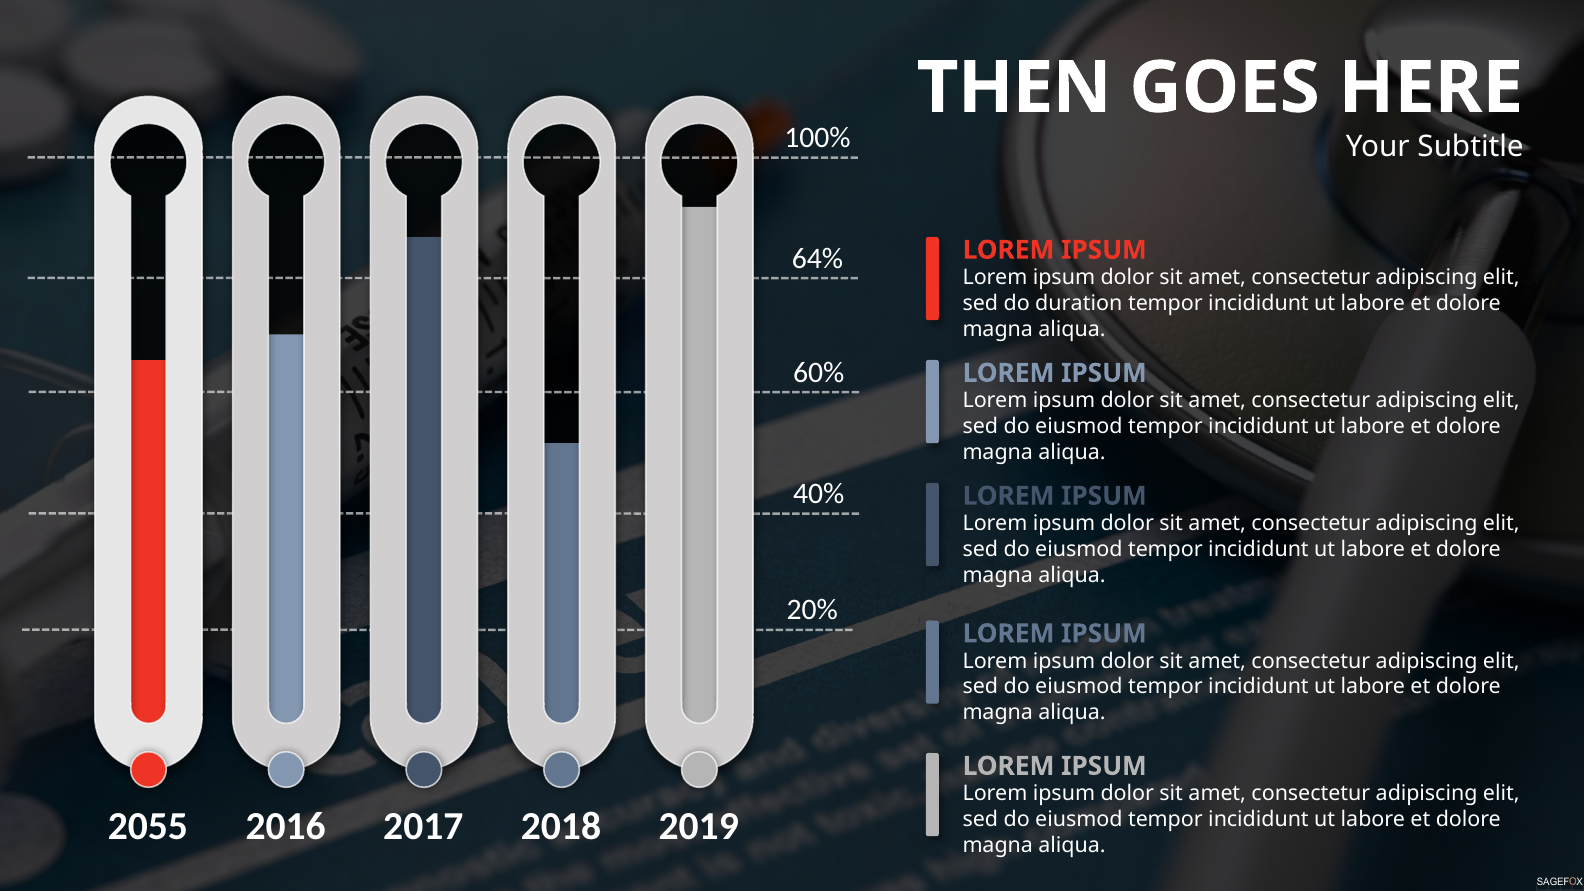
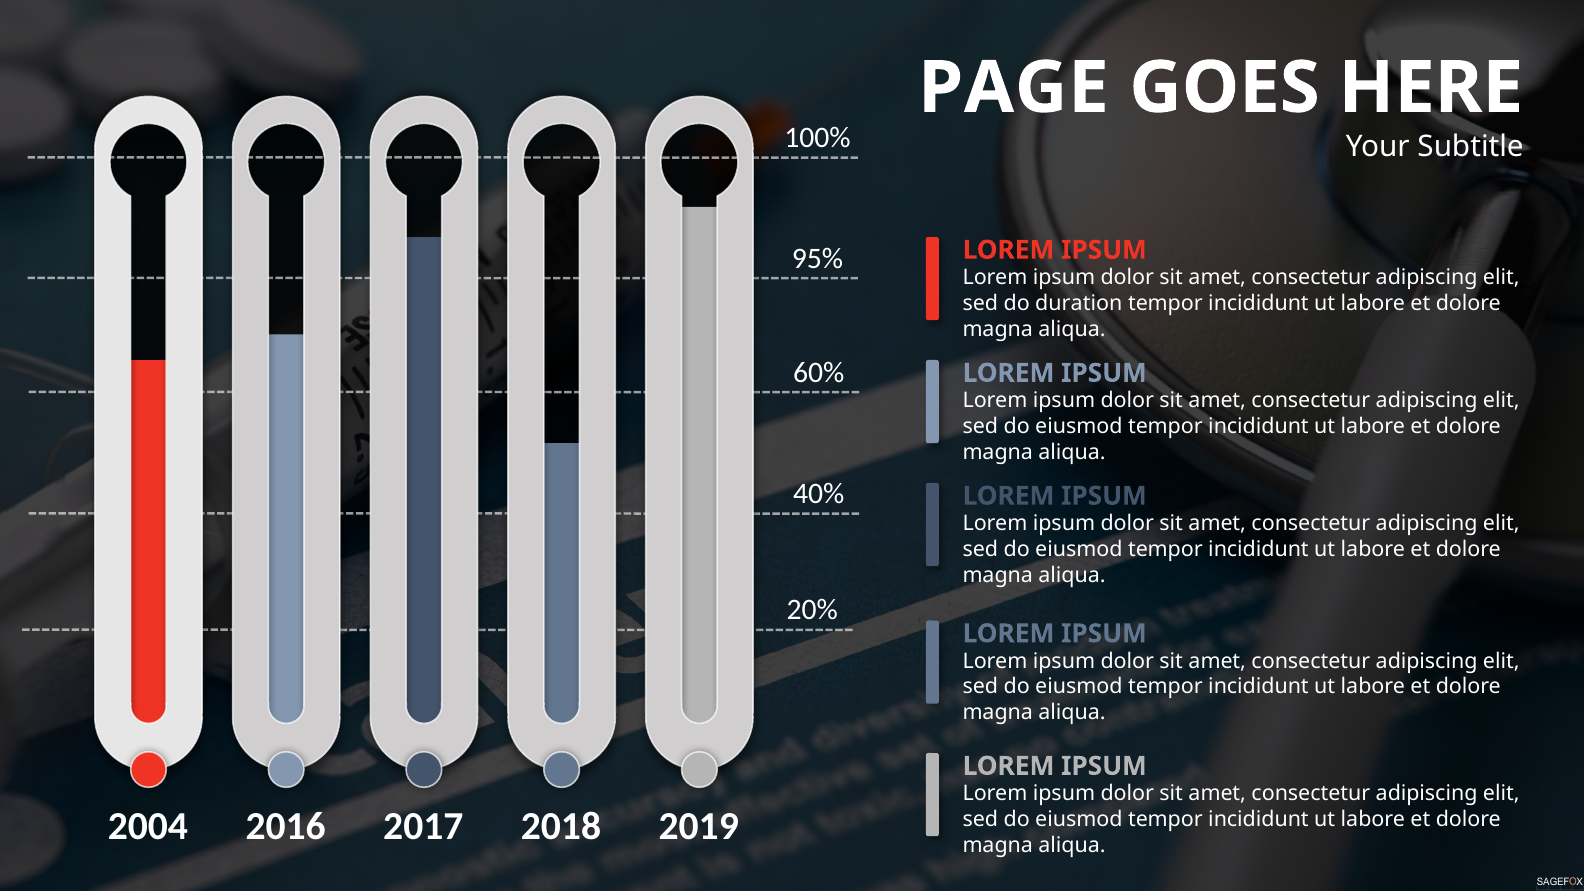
THEN: THEN -> PAGE
64%: 64% -> 95%
2055: 2055 -> 2004
